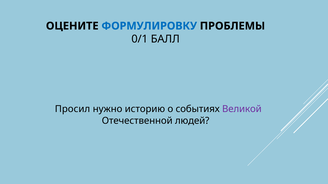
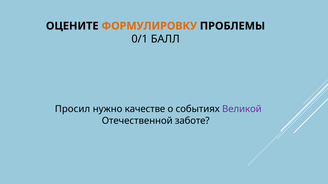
ФОРМУЛИРОВКУ colour: blue -> orange
историю: историю -> качестве
людей: людей -> заботе
